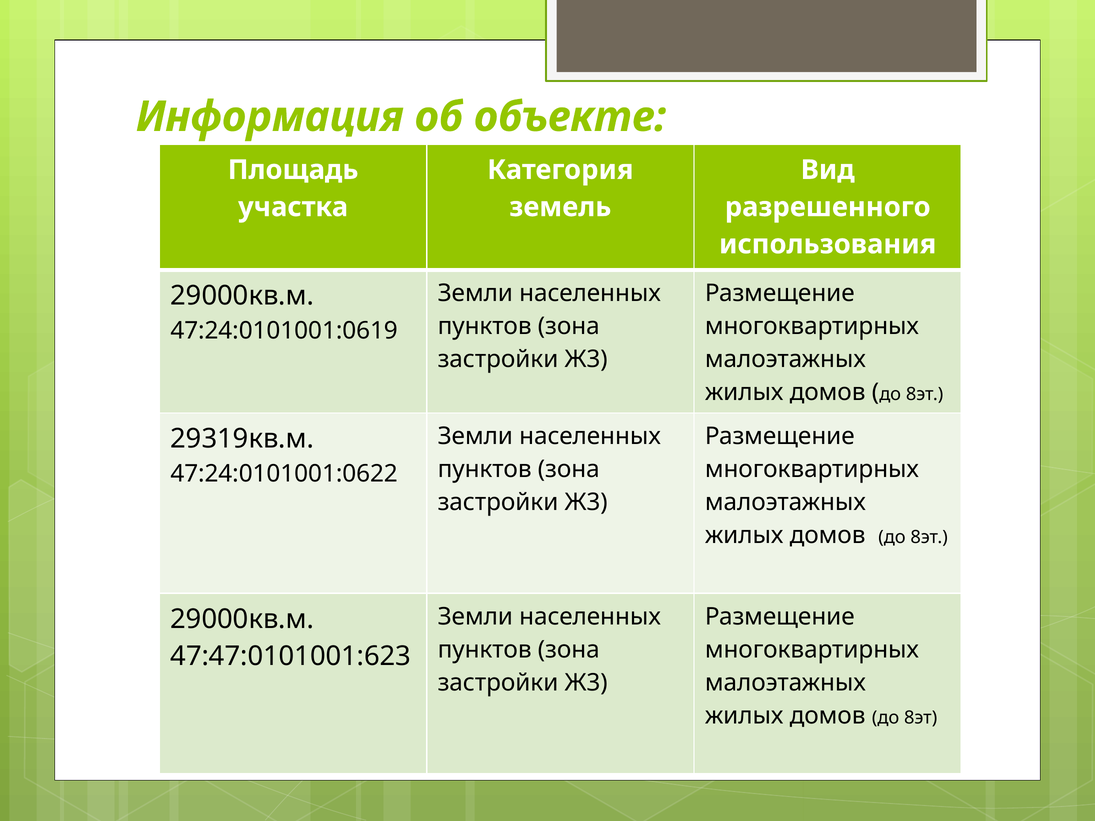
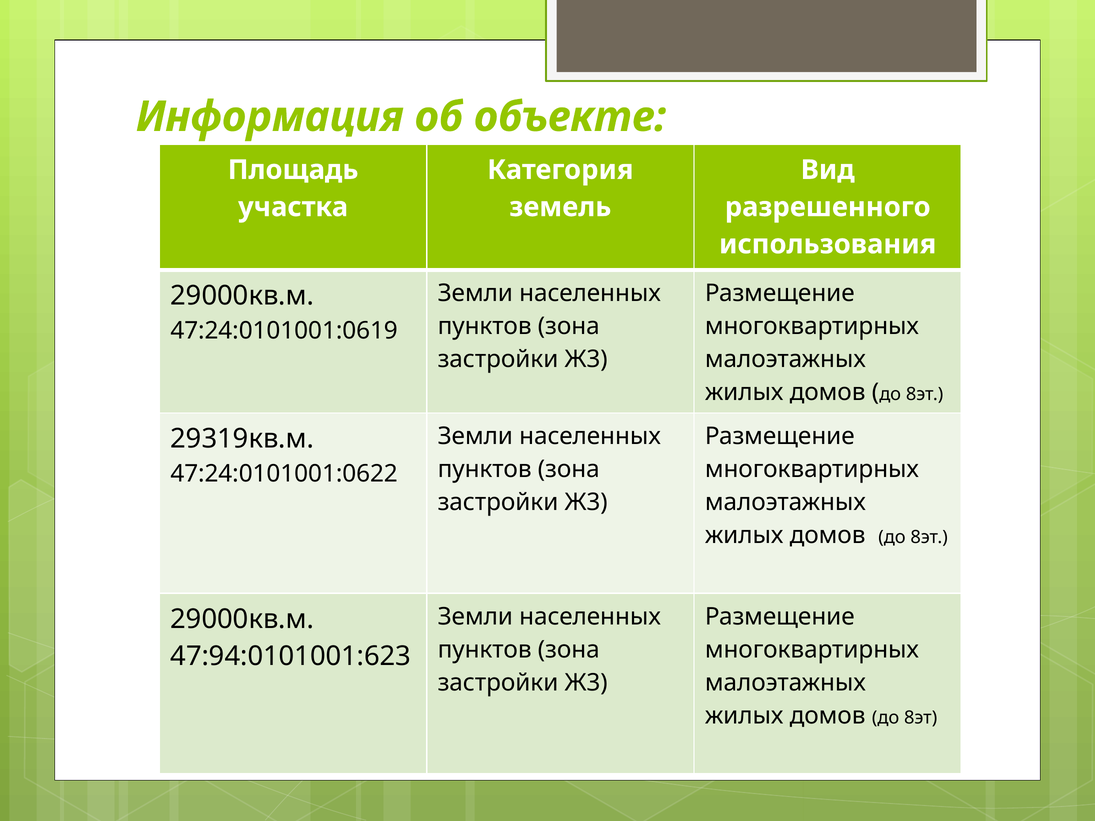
47:47:0101001:623: 47:47:0101001:623 -> 47:94:0101001:623
